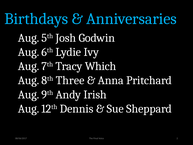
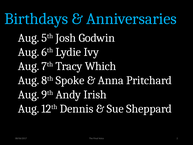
Three: Three -> Spoke
